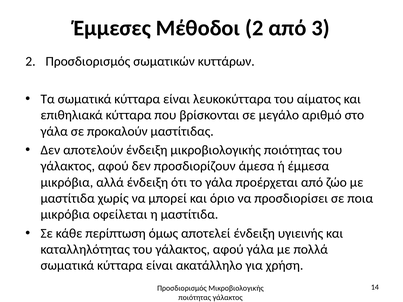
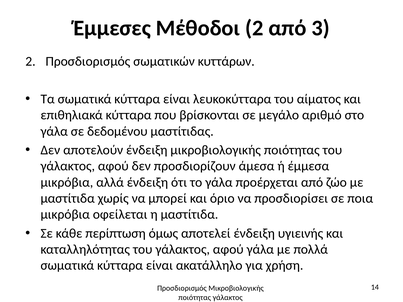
προκαλούν: προκαλούν -> δεδομένου
